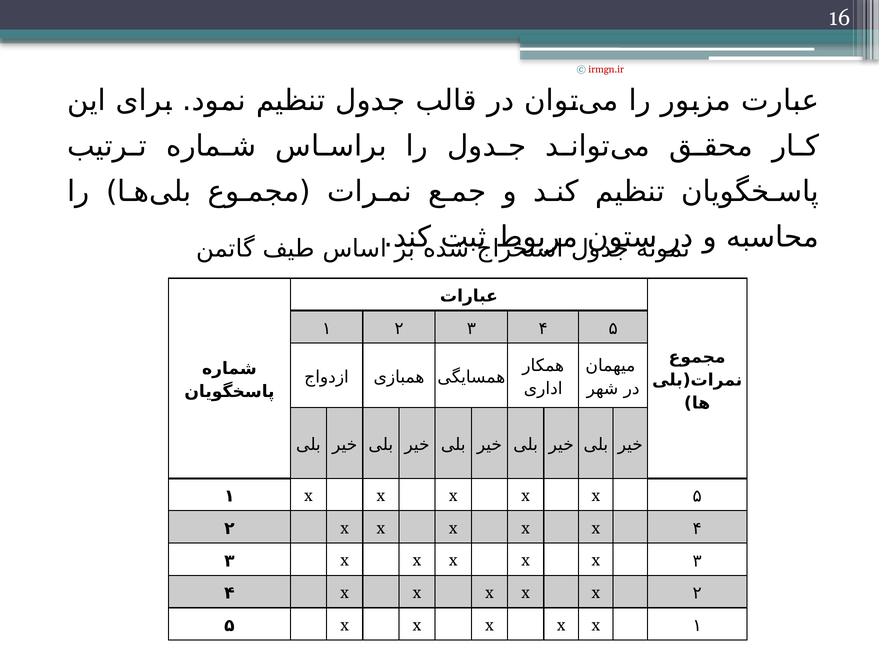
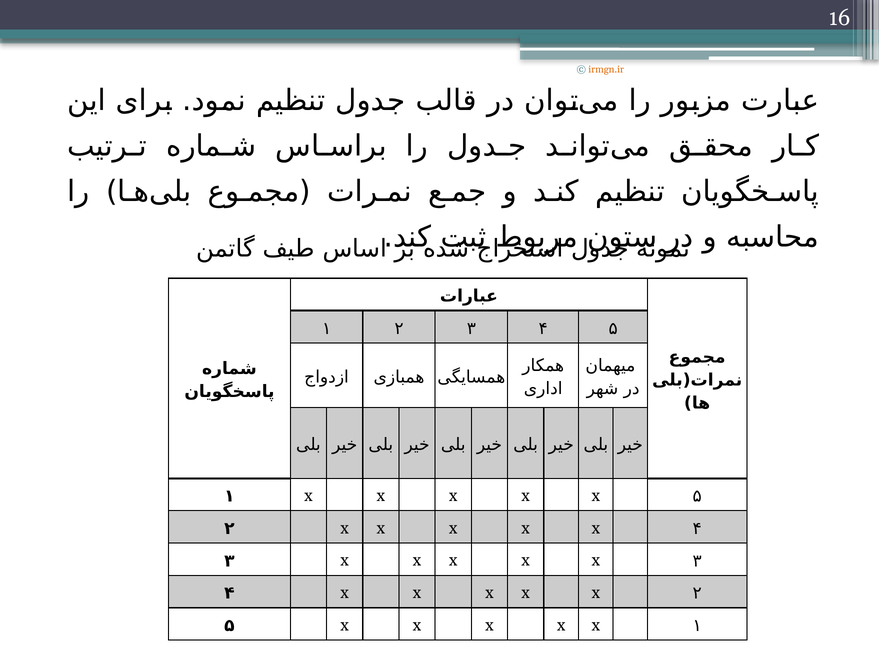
irmgn.ir colour: red -> orange
